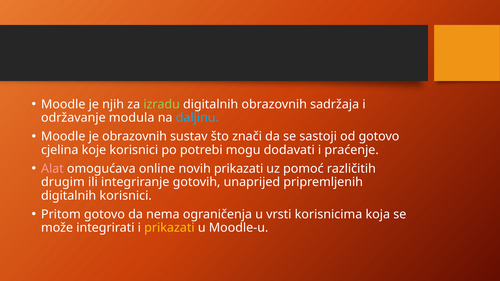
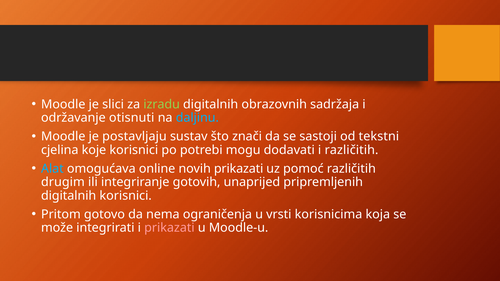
njih: njih -> slici
modula: modula -> otisnuti
je obrazovnih: obrazovnih -> postavljaju
od gotovo: gotovo -> tekstni
i praćenje: praćenje -> različitih
Alat colour: pink -> light blue
prikazati at (169, 228) colour: yellow -> pink
